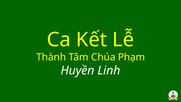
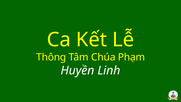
Thành: Thành -> Thông
